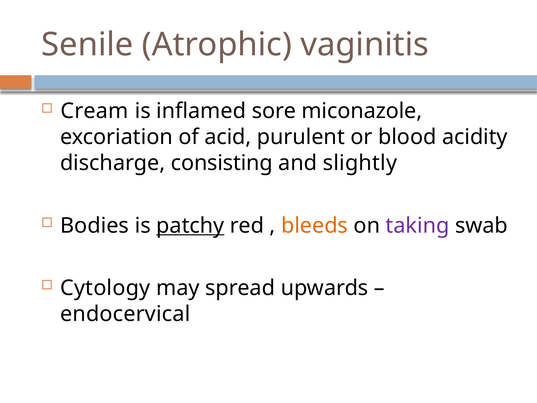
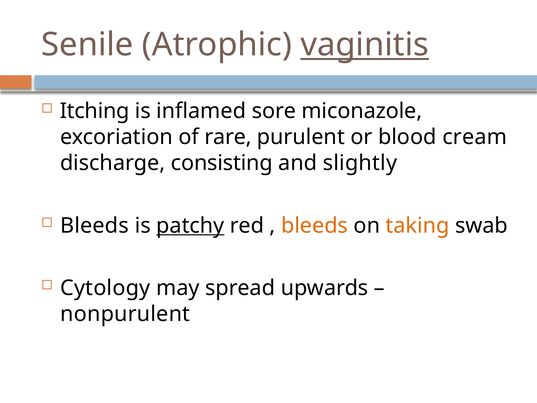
vaginitis underline: none -> present
Cream: Cream -> Itching
acid: acid -> rare
acidity: acidity -> cream
Bodies at (95, 225): Bodies -> Bleeds
taking colour: purple -> orange
endocervical: endocervical -> nonpurulent
